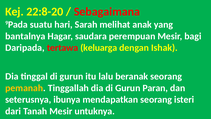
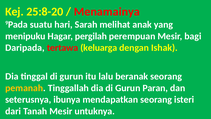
22:8-20: 22:8-20 -> 25:8-20
Sebagaimana: Sebagaimana -> Menamainya
bantalnya: bantalnya -> menipuku
saudara: saudara -> pergilah
